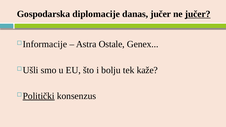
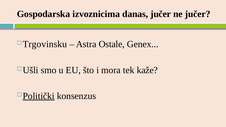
diplomacije: diplomacije -> izvoznicima
jučer at (198, 14) underline: present -> none
Informacije: Informacije -> Trgovinsku
bolju: bolju -> mora
